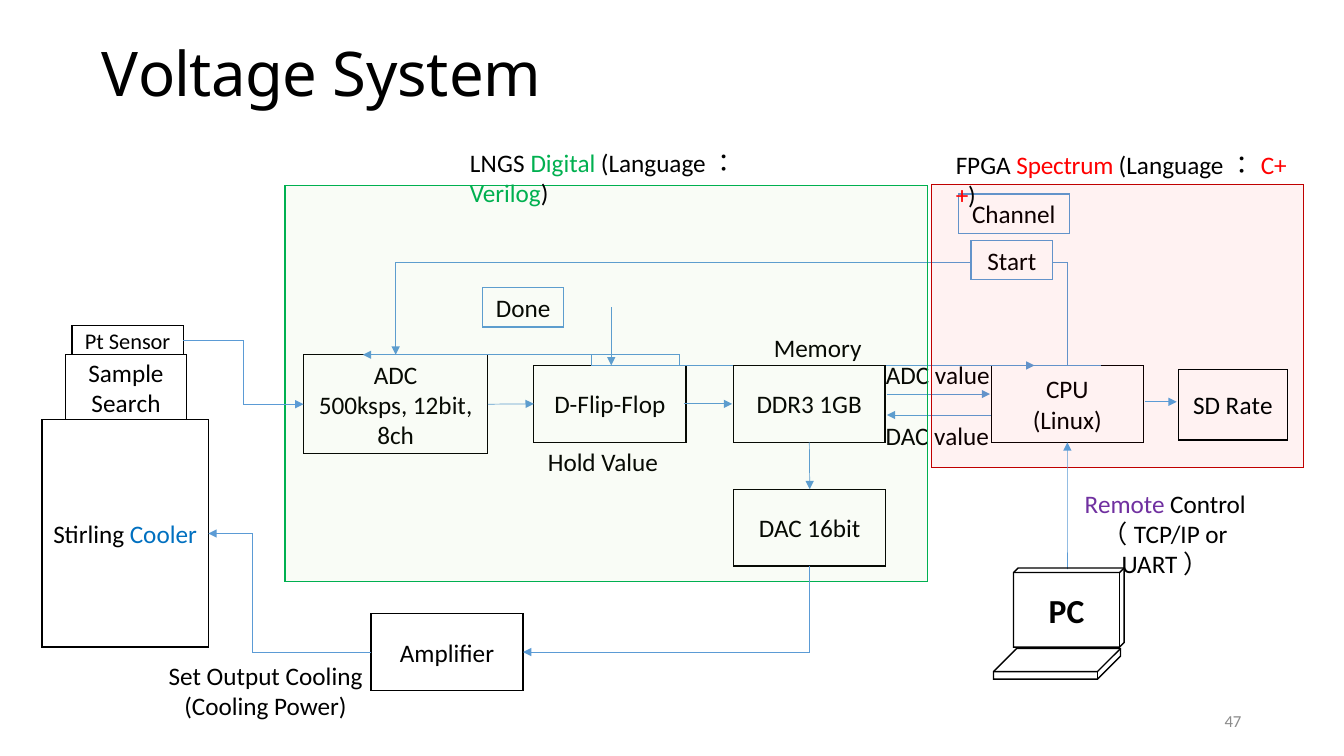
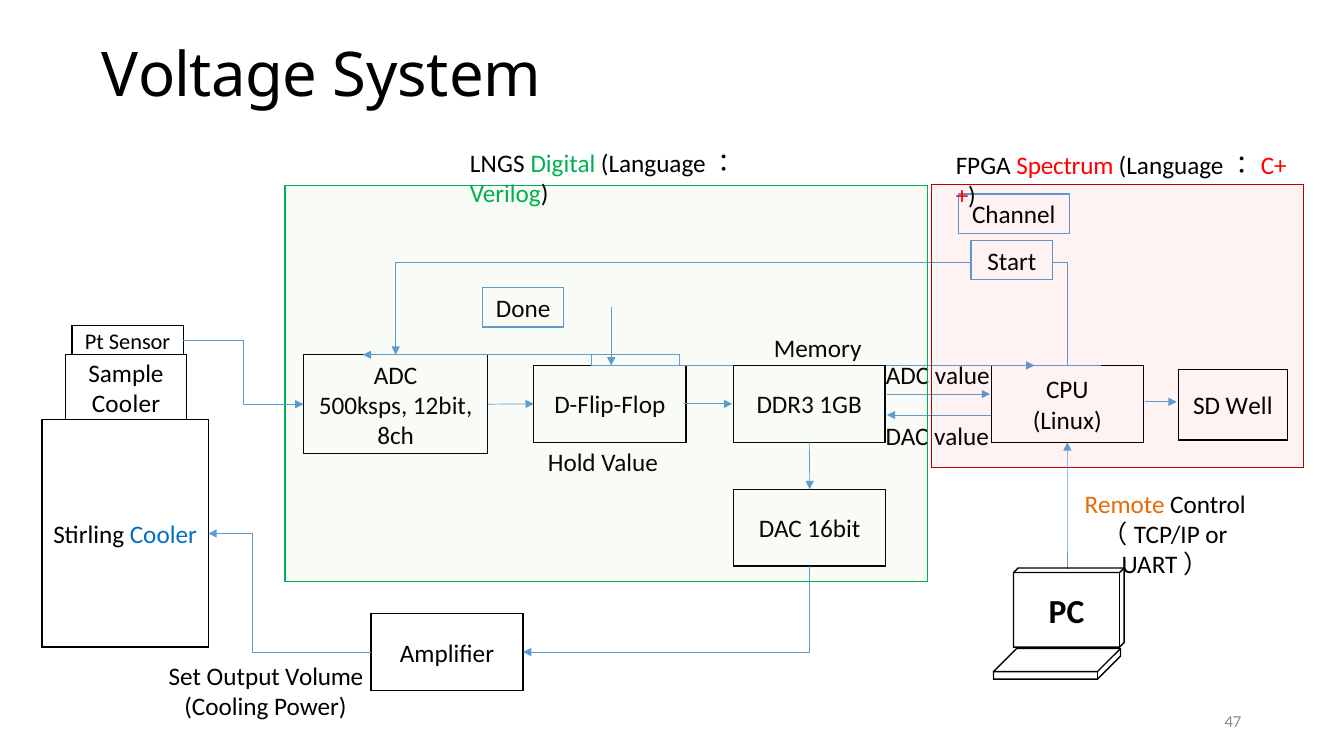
Search at (126, 404): Search -> Cooler
Rate: Rate -> Well
Remote colour: purple -> orange
Output Cooling: Cooling -> Volume
